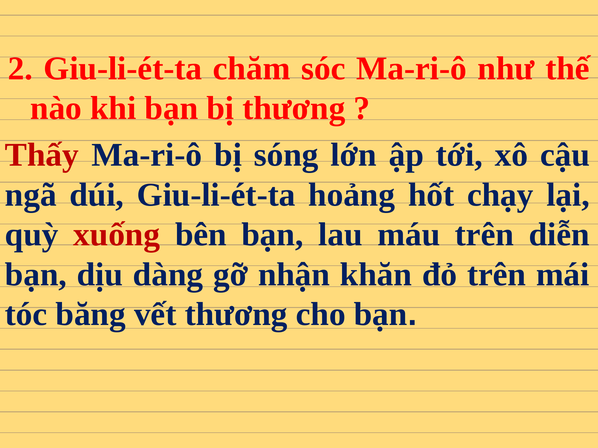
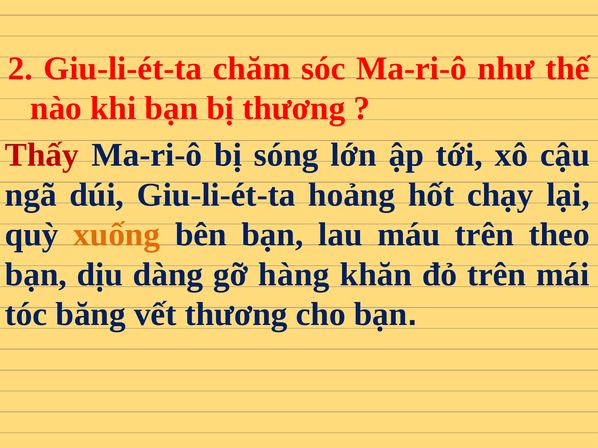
xuống colour: red -> orange
diễn: diễn -> theo
nhận: nhận -> hàng
